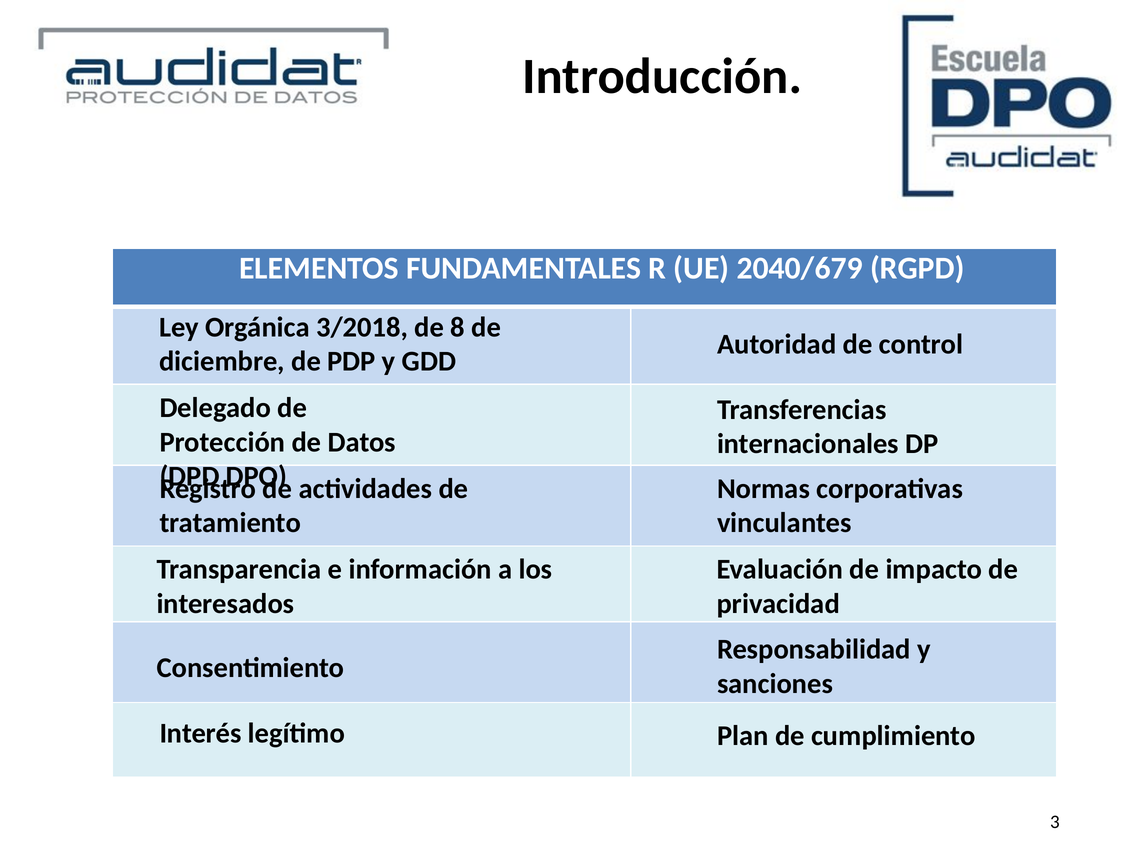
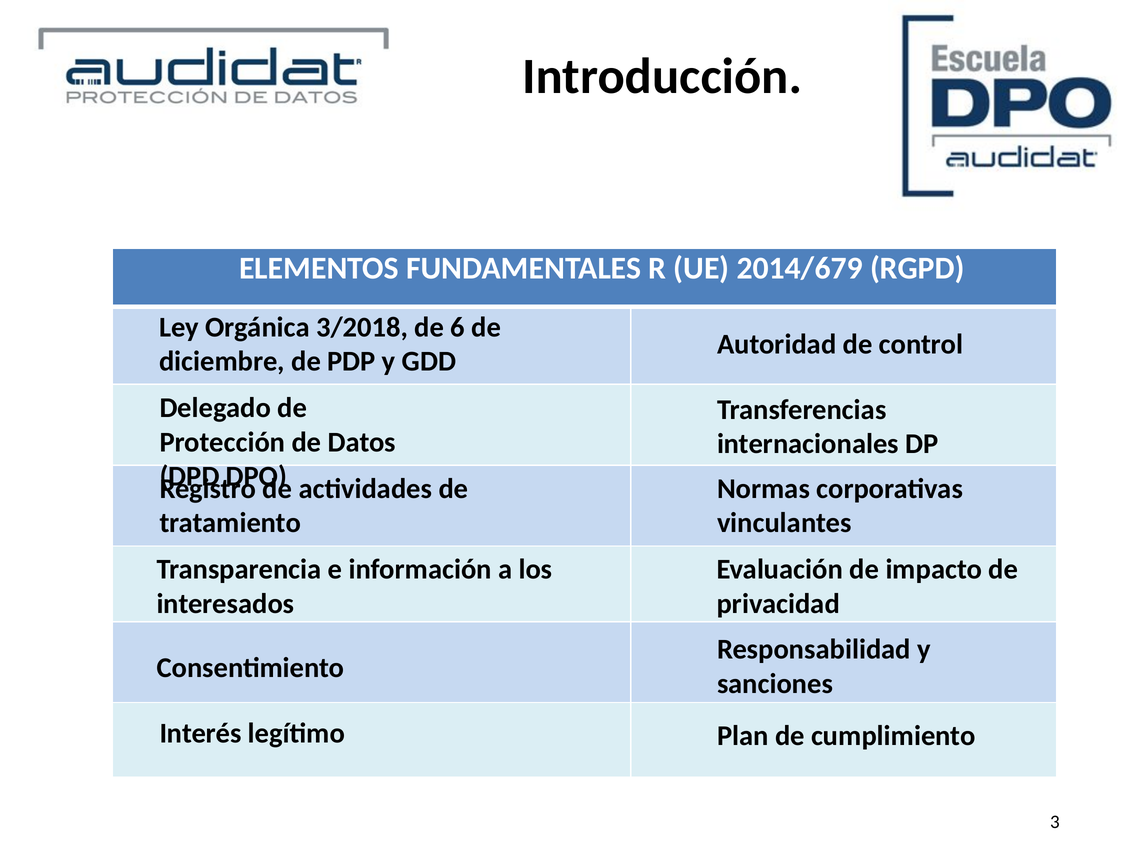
2040/679: 2040/679 -> 2014/679
8: 8 -> 6
